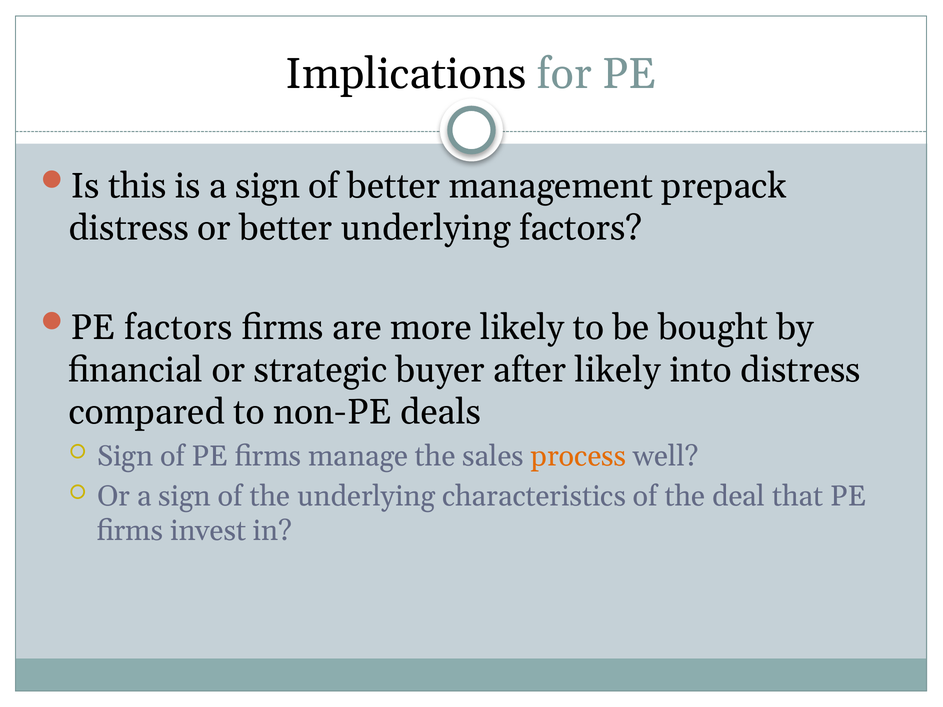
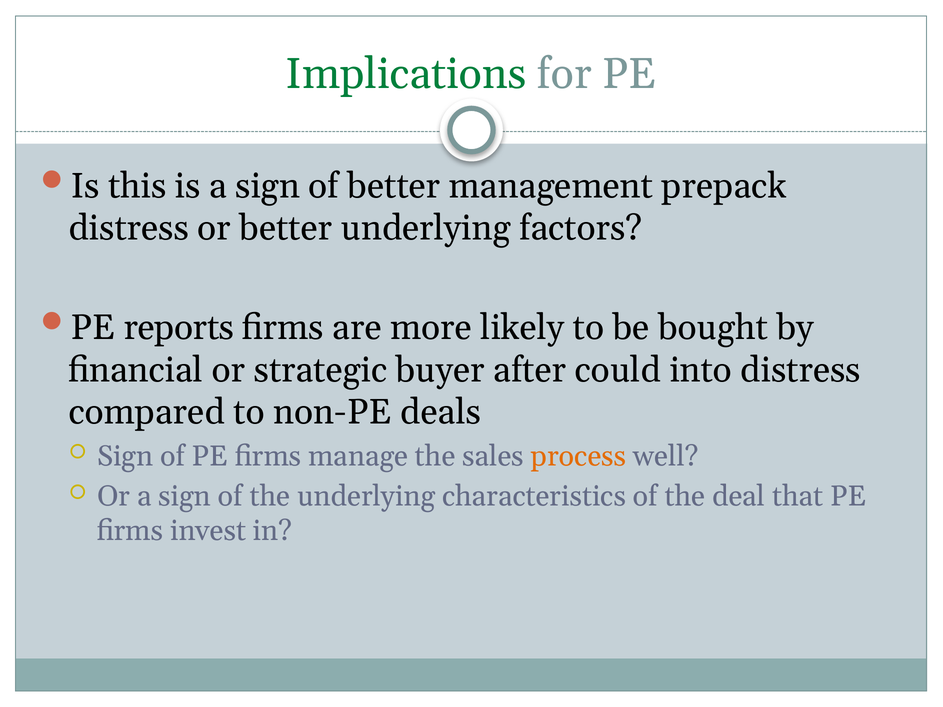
Implications colour: black -> green
PE factors: factors -> reports
after likely: likely -> could
